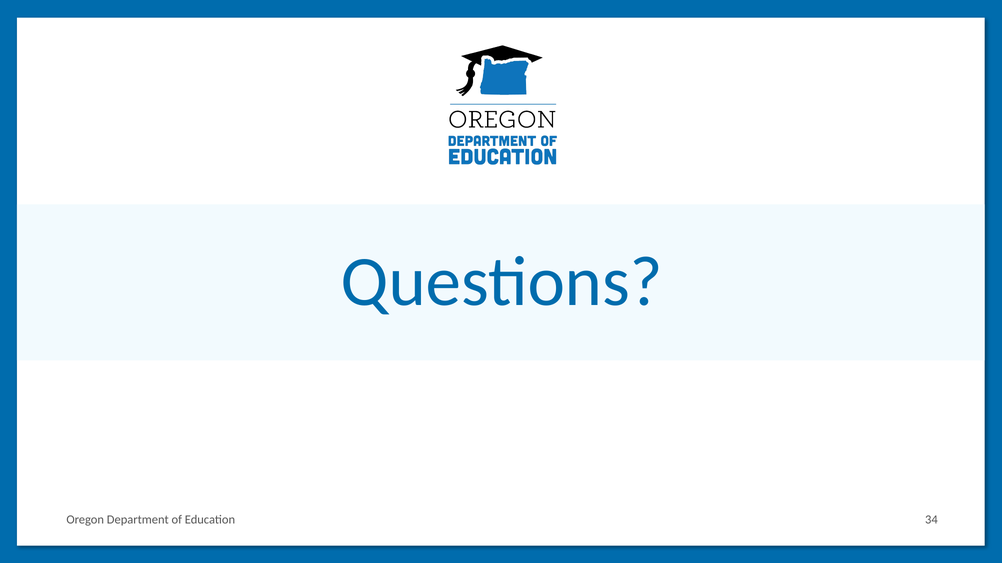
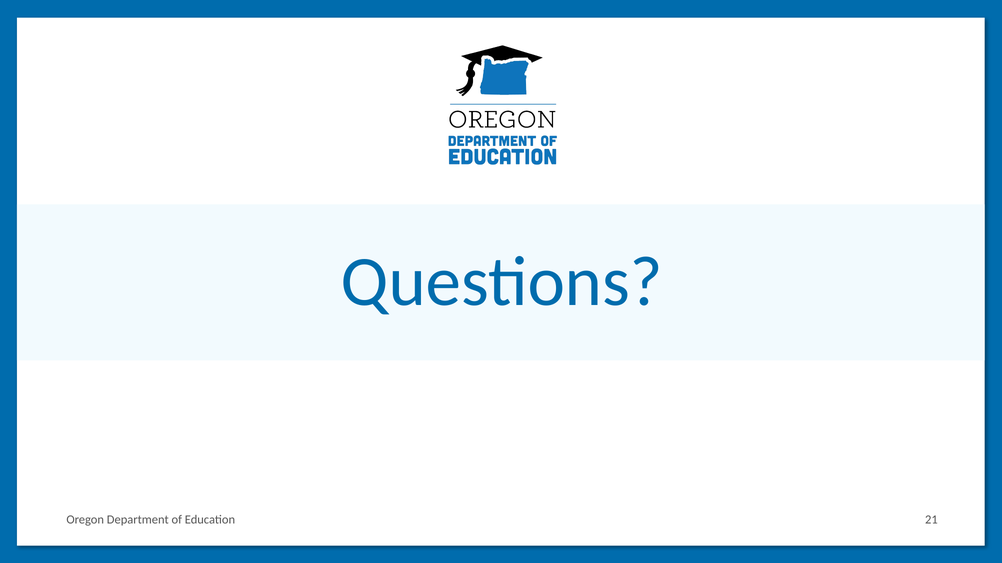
34: 34 -> 21
